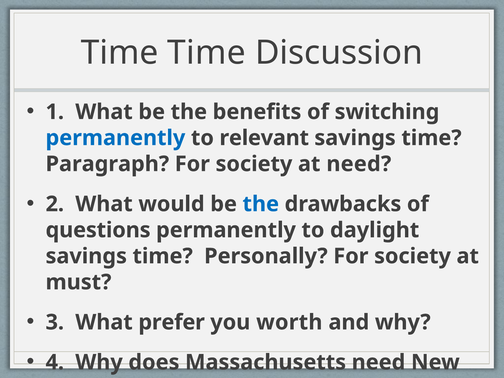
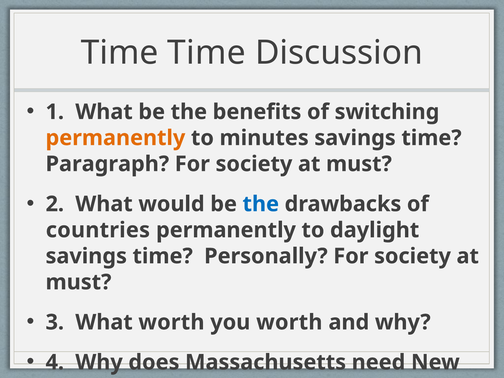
permanently at (115, 138) colour: blue -> orange
relevant: relevant -> minutes
need at (359, 164): need -> must
questions: questions -> countries
What prefer: prefer -> worth
